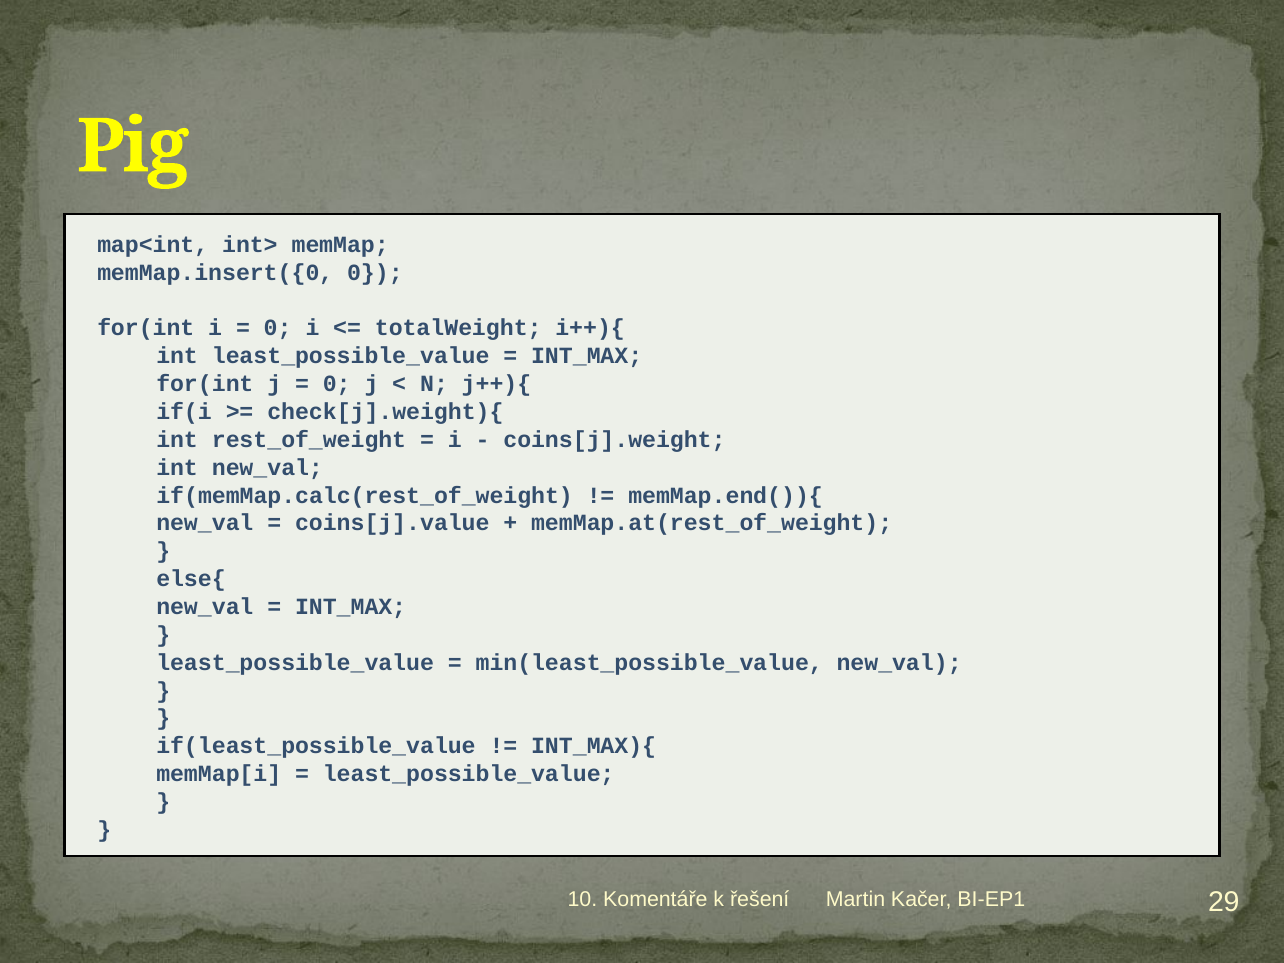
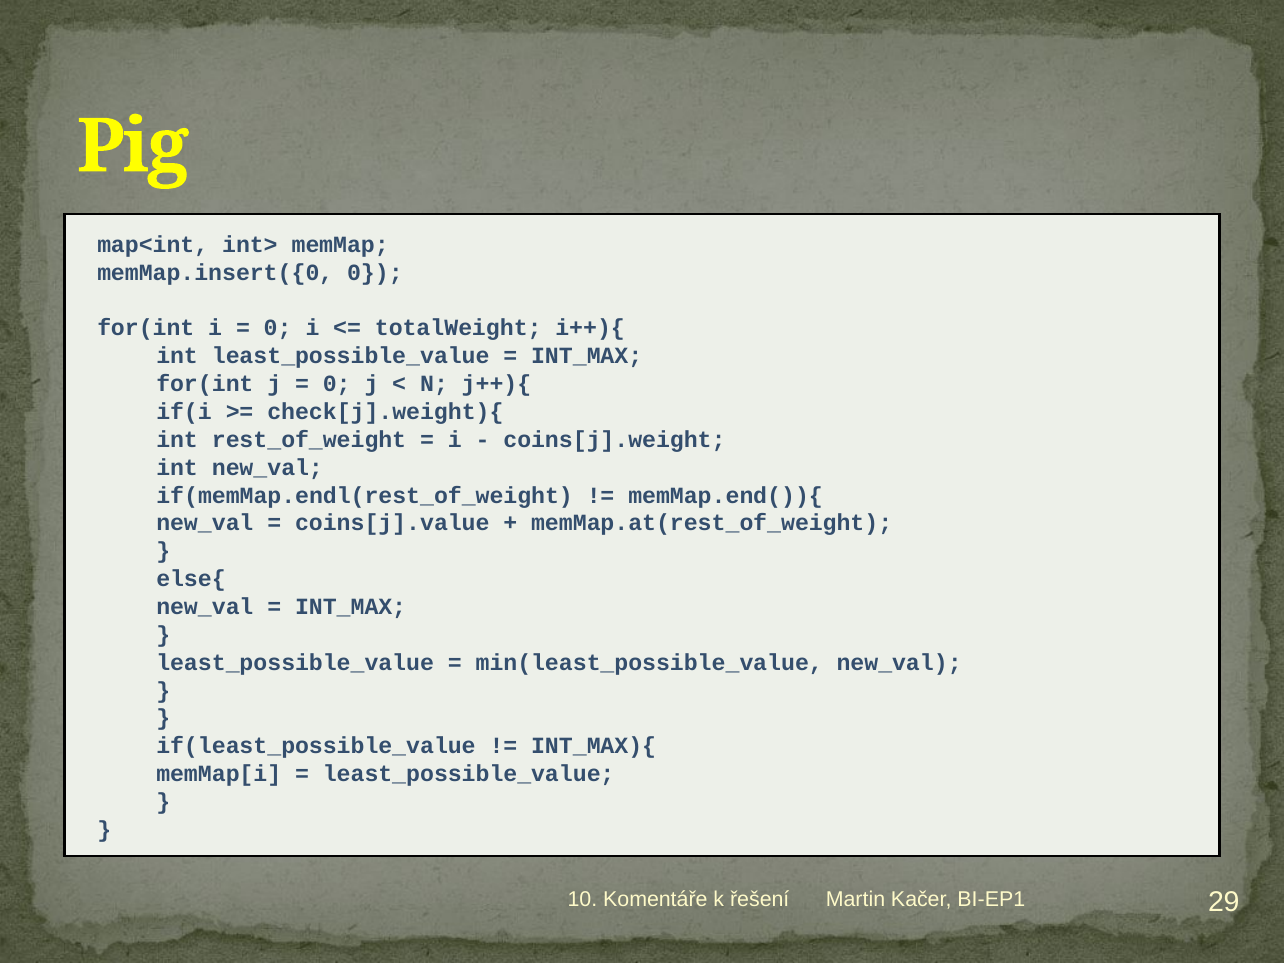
if(memMap.calc(rest_of_weight: if(memMap.calc(rest_of_weight -> if(memMap.endl(rest_of_weight
